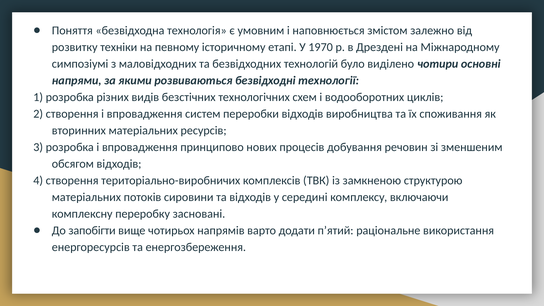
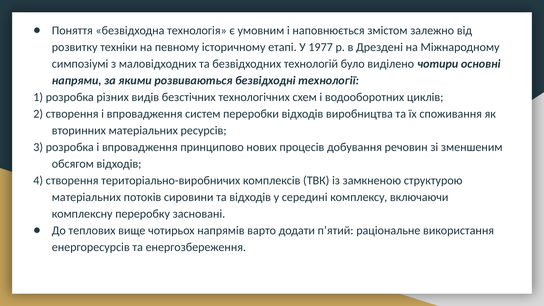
1970: 1970 -> 1977
запобігти: запобігти -> теплових
